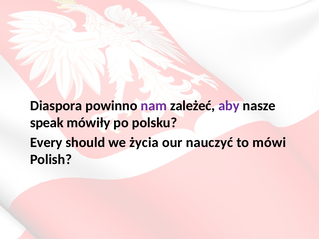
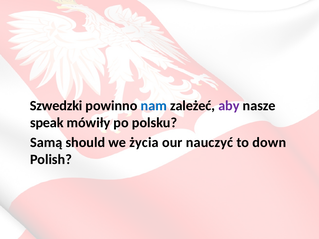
Diaspora: Diaspora -> Szwedzki
nam colour: purple -> blue
Every: Every -> Samą
mówi: mówi -> down
